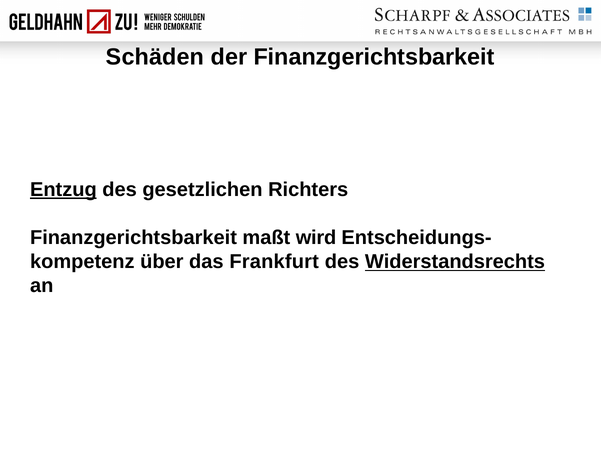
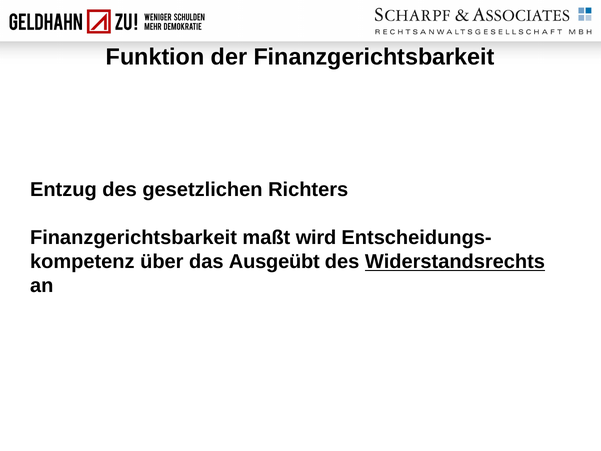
Schäden: Schäden -> Funktion
Entzug underline: present -> none
Frankfurt: Frankfurt -> Ausgeübt
